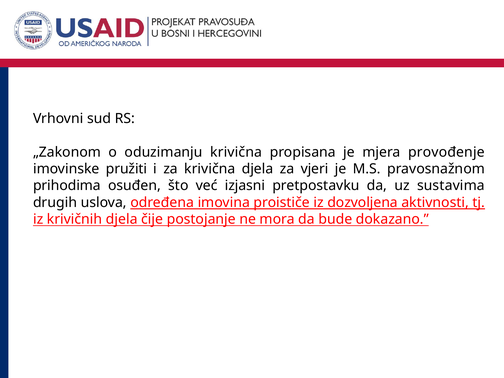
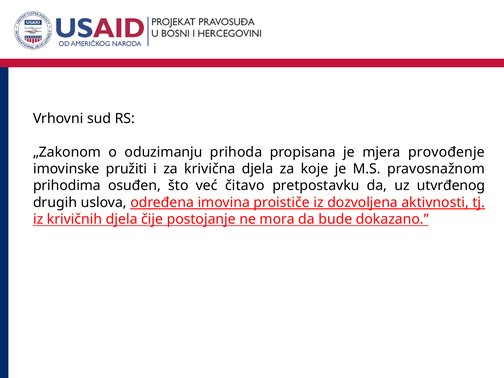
oduzimanju krivična: krivična -> prihoda
vjeri: vjeri -> koje
izjasni: izjasni -> čitavo
sustavima: sustavima -> utvrđenog
